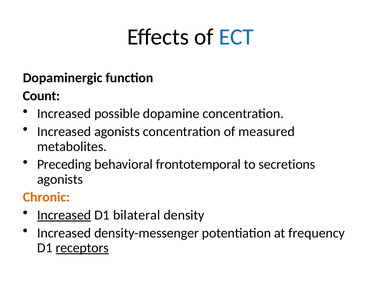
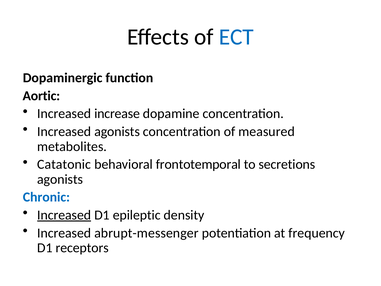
Count: Count -> Aortic
possible: possible -> increase
Preceding: Preceding -> Catatonic
Chronic colour: orange -> blue
bilateral: bilateral -> epileptic
density-messenger: density-messenger -> abrupt-messenger
receptors underline: present -> none
